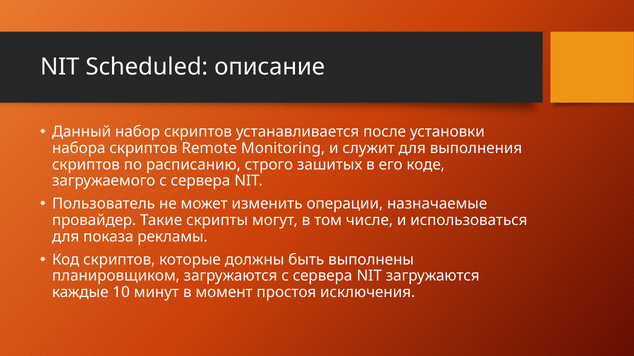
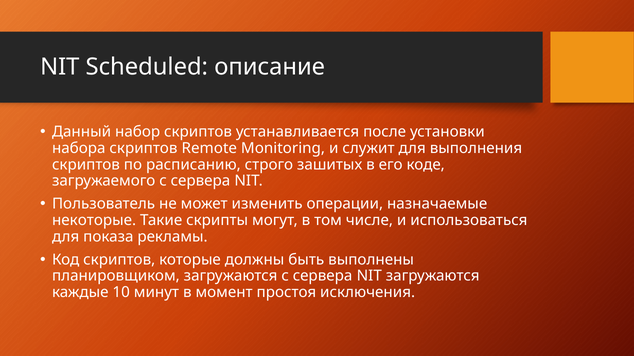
провайдер: провайдер -> некоторые
